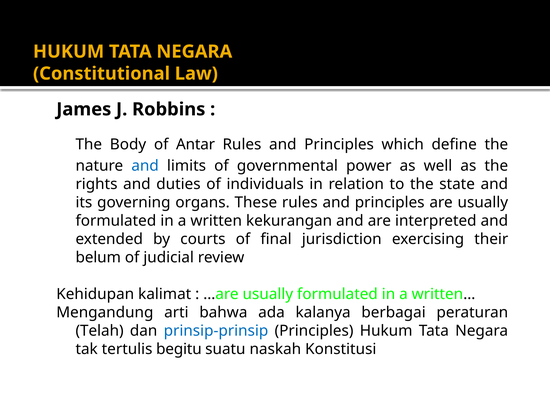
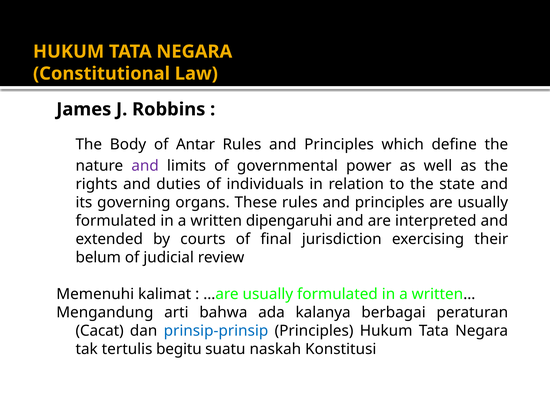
and at (145, 166) colour: blue -> purple
kekurangan: kekurangan -> dipengaruhi
Kehidupan: Kehidupan -> Memenuhi
Telah: Telah -> Cacat
